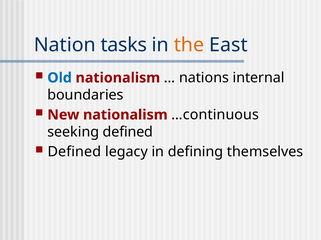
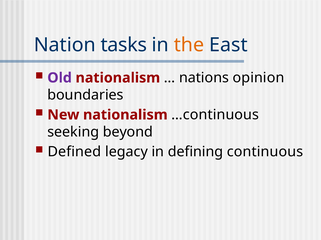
Old colour: blue -> purple
internal: internal -> opinion
seeking defined: defined -> beyond
themselves: themselves -> continuous
